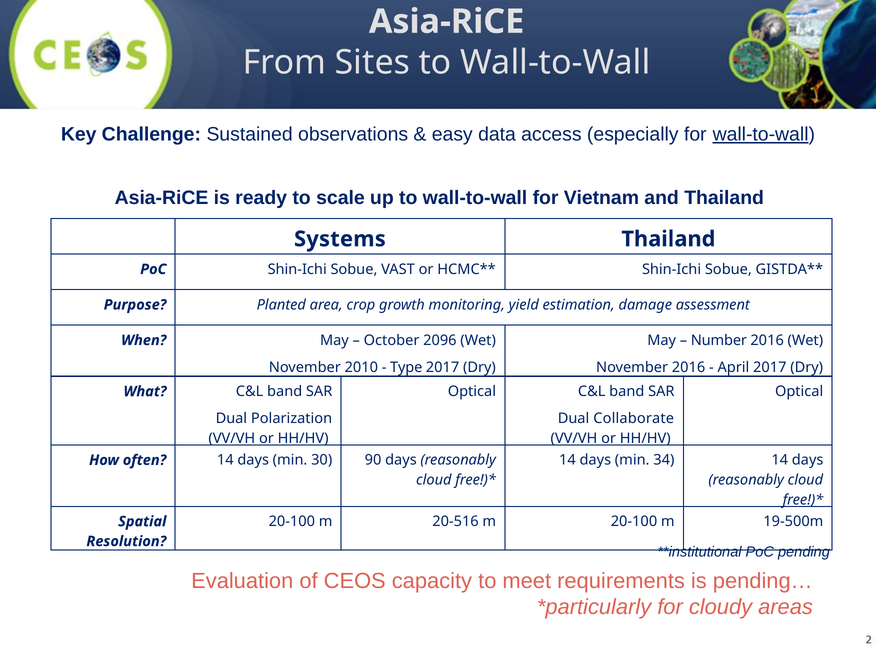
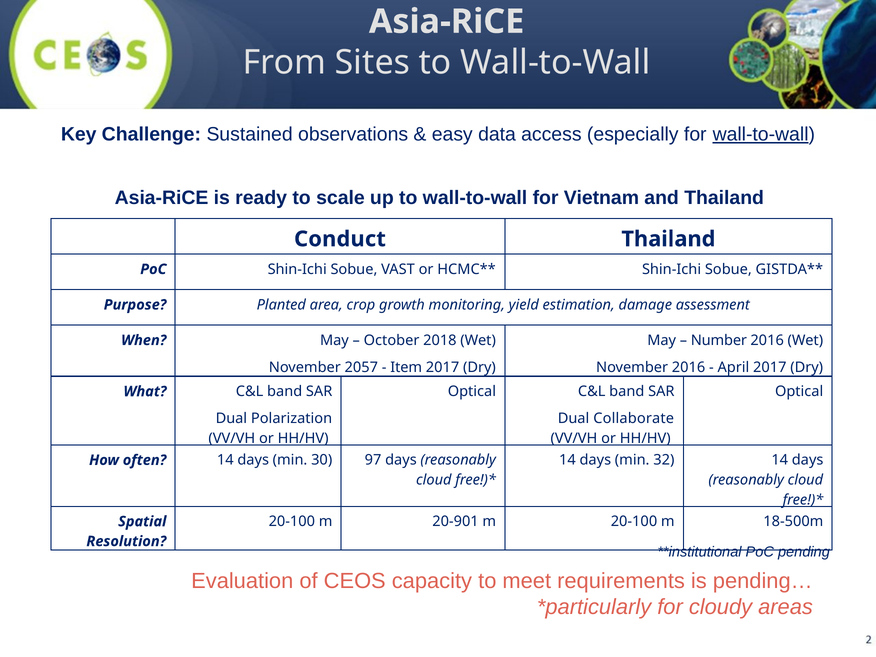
Systems: Systems -> Conduct
2096: 2096 -> 2018
2010: 2010 -> 2057
Type: Type -> Item
34: 34 -> 32
90: 90 -> 97
20-516: 20-516 -> 20-901
19-500m: 19-500m -> 18-500m
